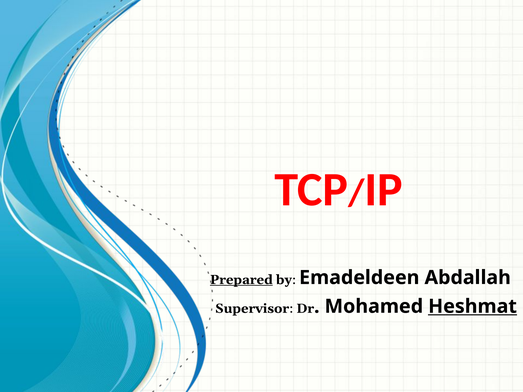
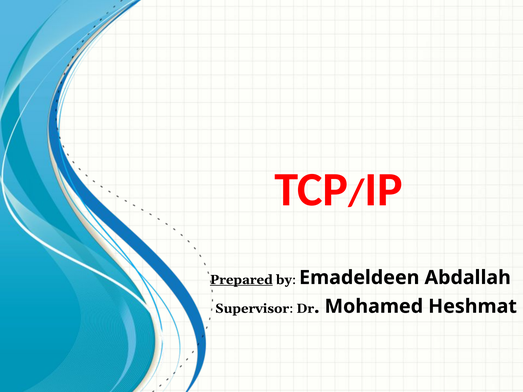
Heshmat underline: present -> none
